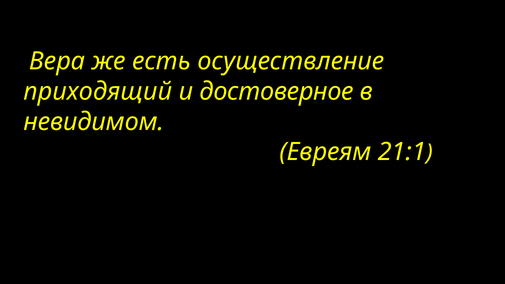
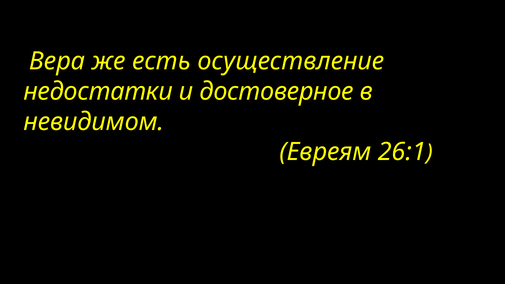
приходящий: приходящий -> недостатки
21:1: 21:1 -> 26:1
